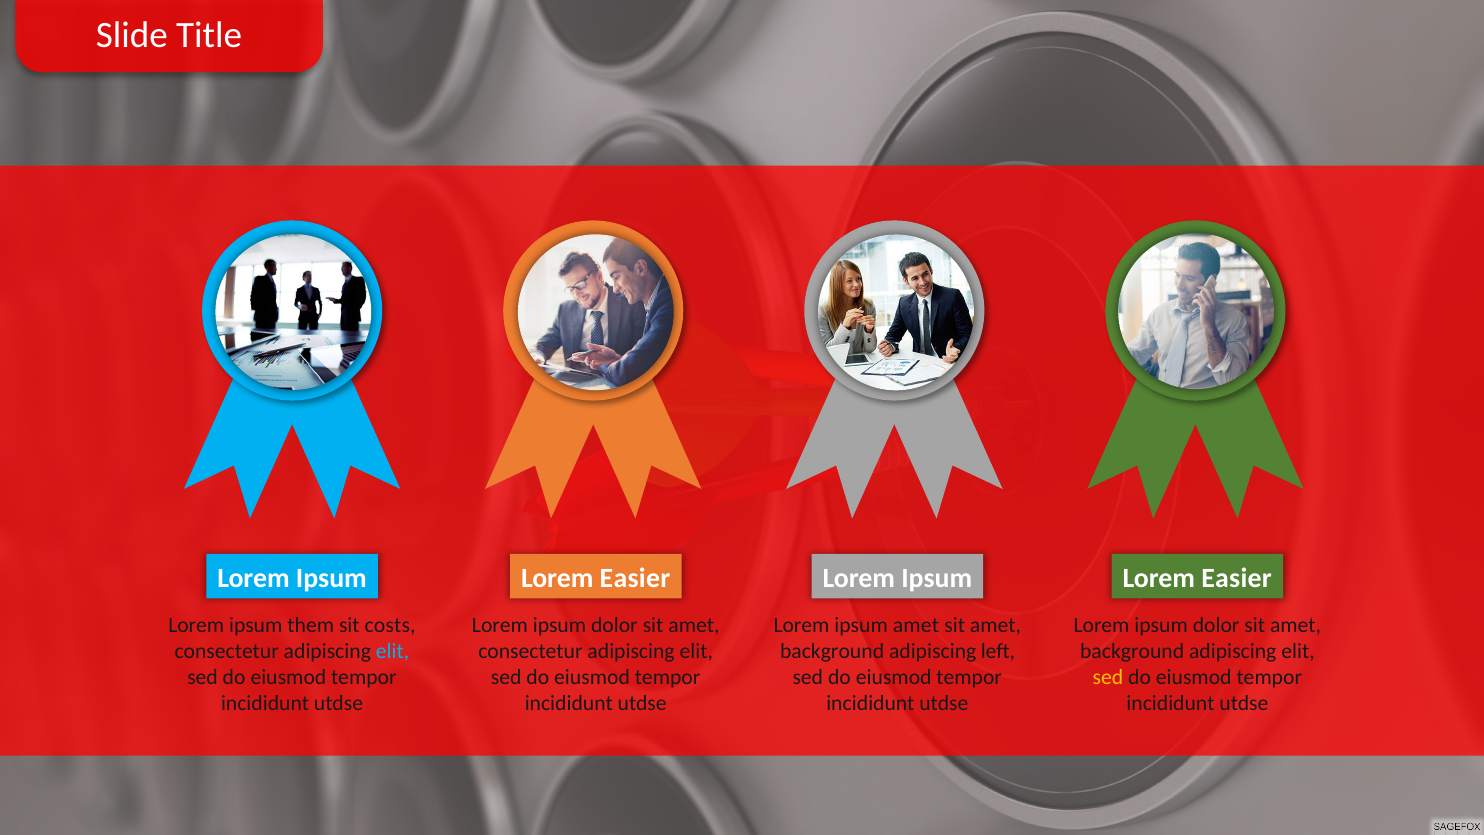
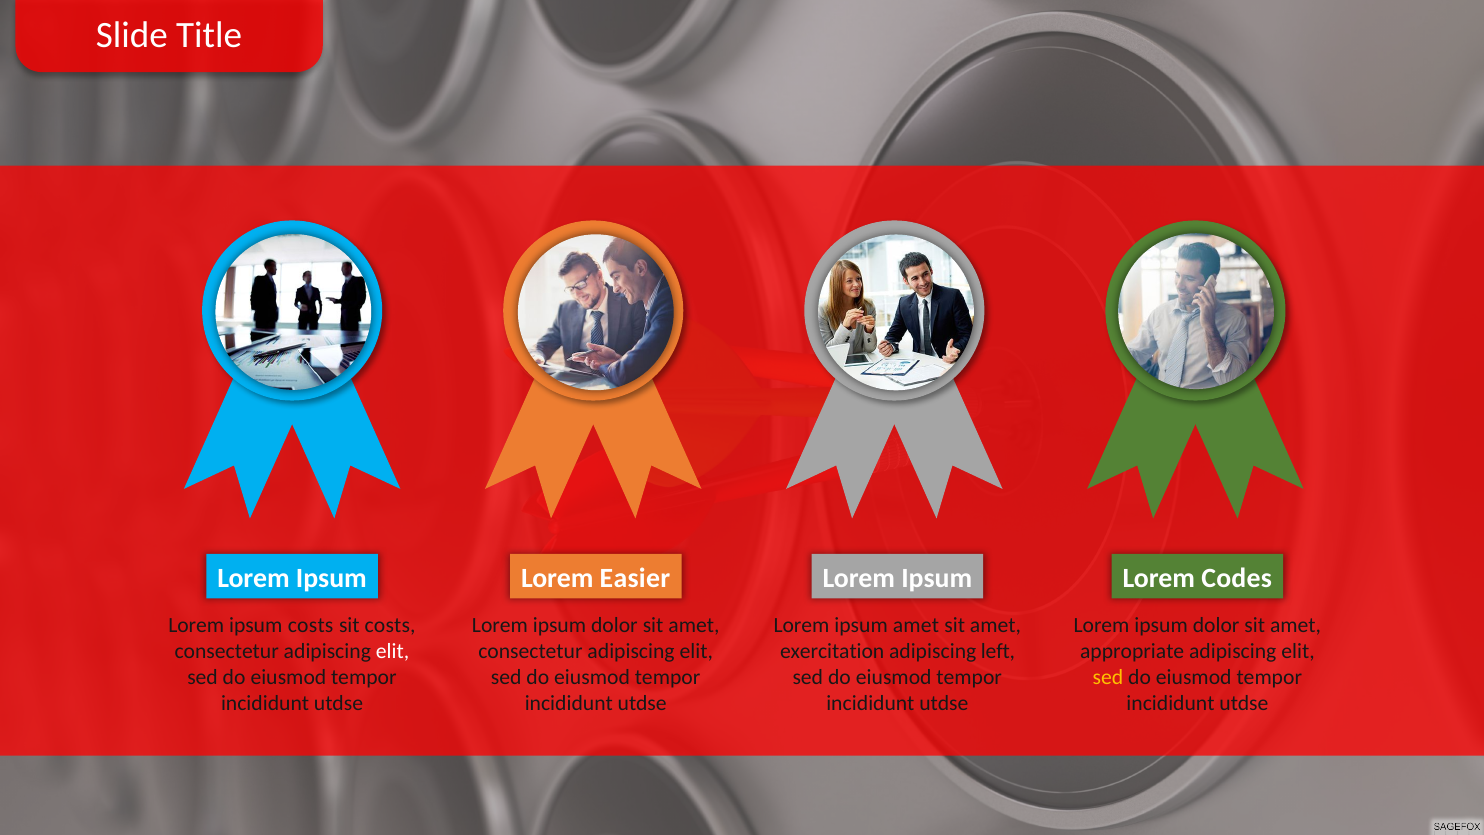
Easier at (1237, 578): Easier -> Codes
ipsum them: them -> costs
elit at (393, 651) colour: light blue -> white
background at (832, 651): background -> exercitation
background at (1132, 651): background -> appropriate
